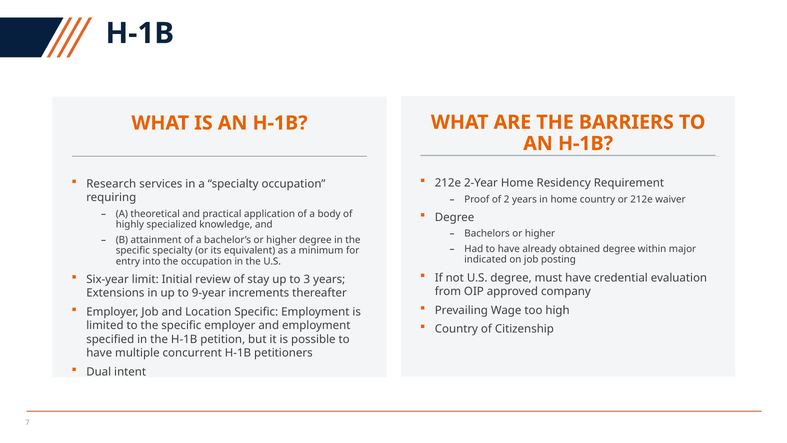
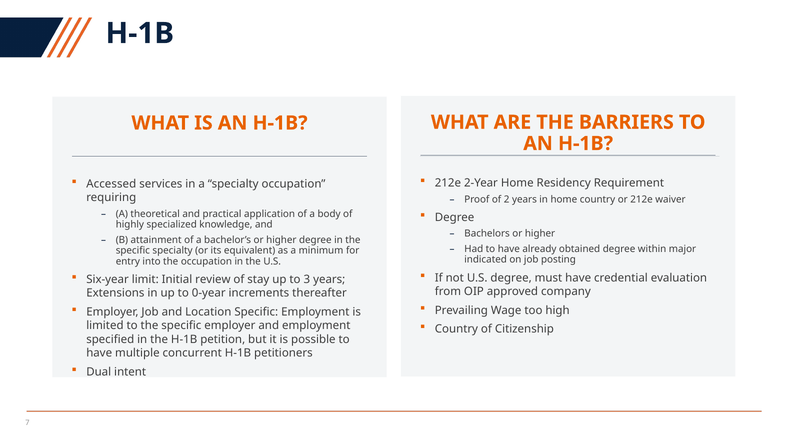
Research: Research -> Accessed
9-year: 9-year -> 0-year
